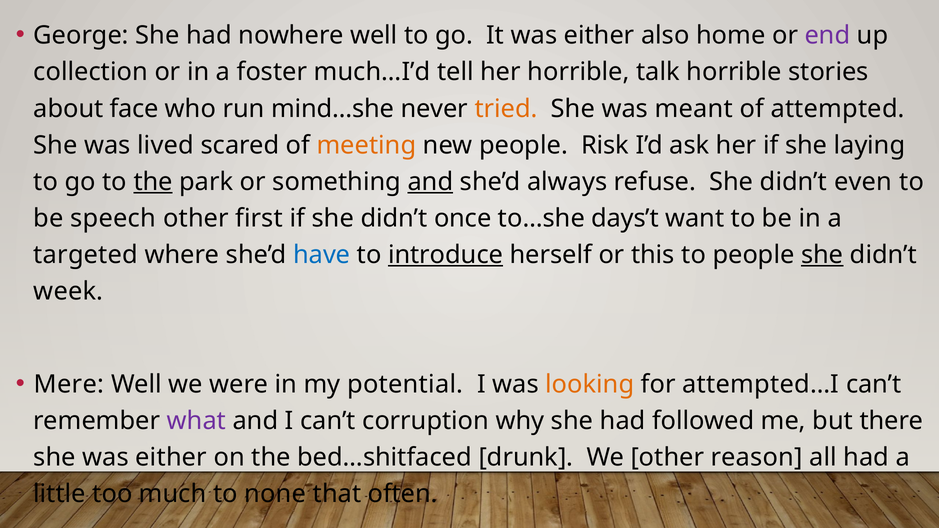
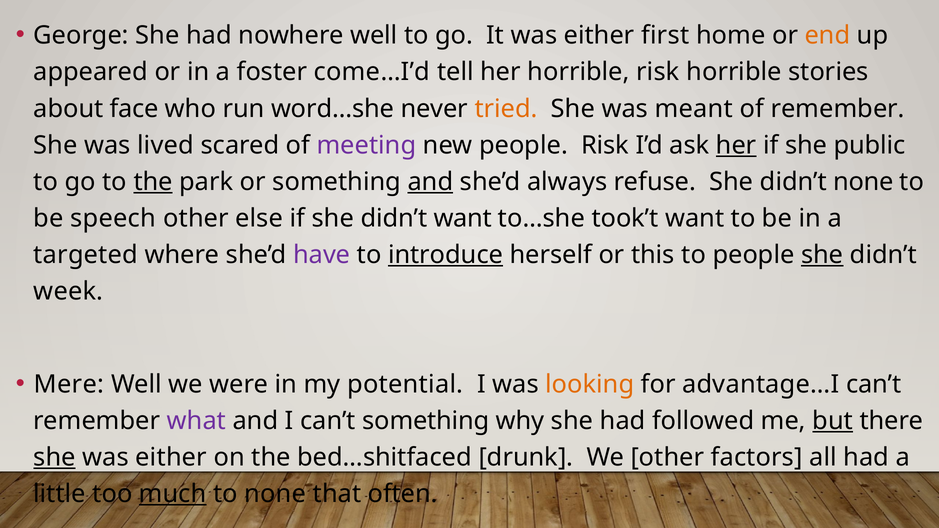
also: also -> first
end colour: purple -> orange
collection: collection -> appeared
much…I’d: much…I’d -> come…I’d
horrible talk: talk -> risk
mind…she: mind…she -> word…she
of attempted: attempted -> remember
meeting colour: orange -> purple
her at (736, 145) underline: none -> present
laying: laying -> public
didn’t even: even -> none
first: first -> else
didn’t once: once -> want
days’t: days’t -> took’t
have colour: blue -> purple
attempted…I: attempted…I -> advantage…I
can’t corruption: corruption -> something
but underline: none -> present
she at (55, 458) underline: none -> present
reason: reason -> factors
much underline: none -> present
